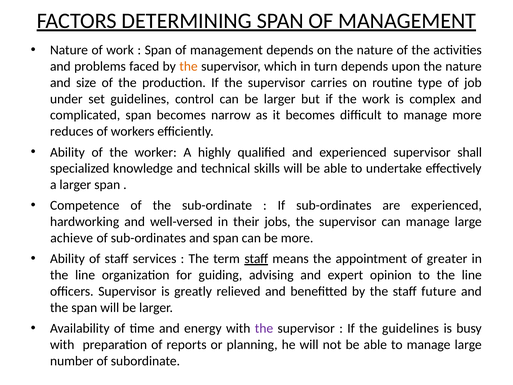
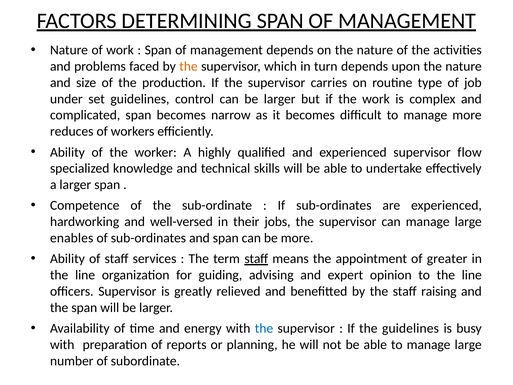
shall: shall -> flow
achieve: achieve -> enables
future: future -> raising
the at (264, 328) colour: purple -> blue
